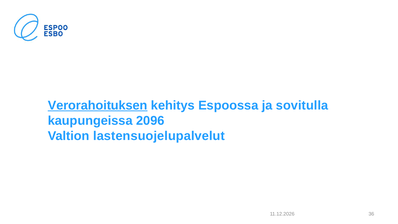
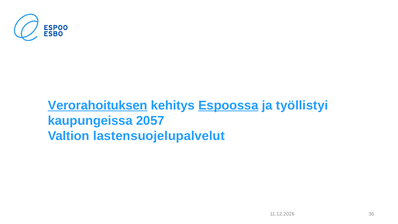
Espoossa underline: none -> present
sovitulla: sovitulla -> työllistyi
2096: 2096 -> 2057
